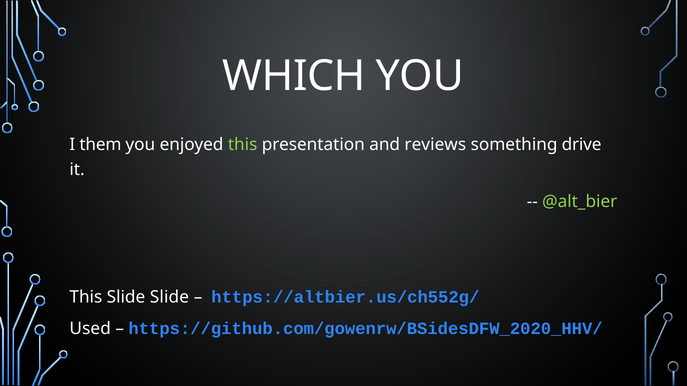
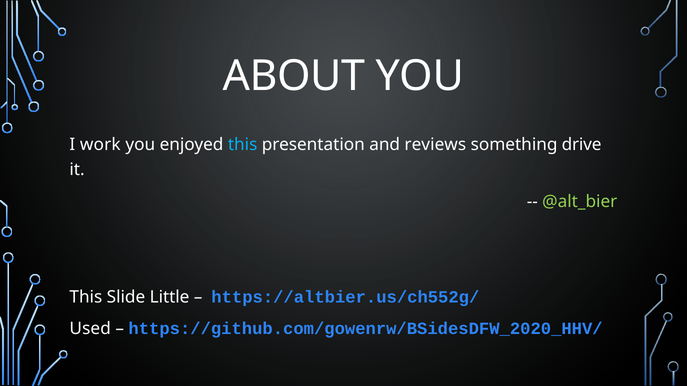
WHICH: WHICH -> ABOUT
them: them -> work
this at (243, 145) colour: light green -> light blue
Slide Slide: Slide -> Little
